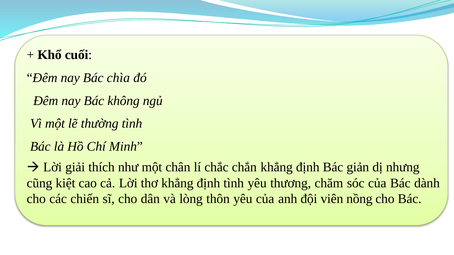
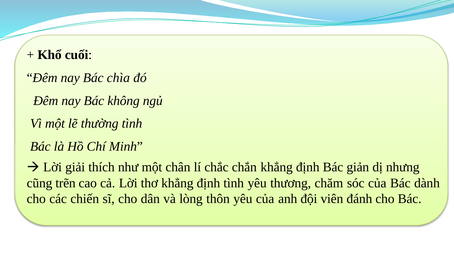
kiệt: kiệt -> trẽn
nồng: nồng -> đánh
